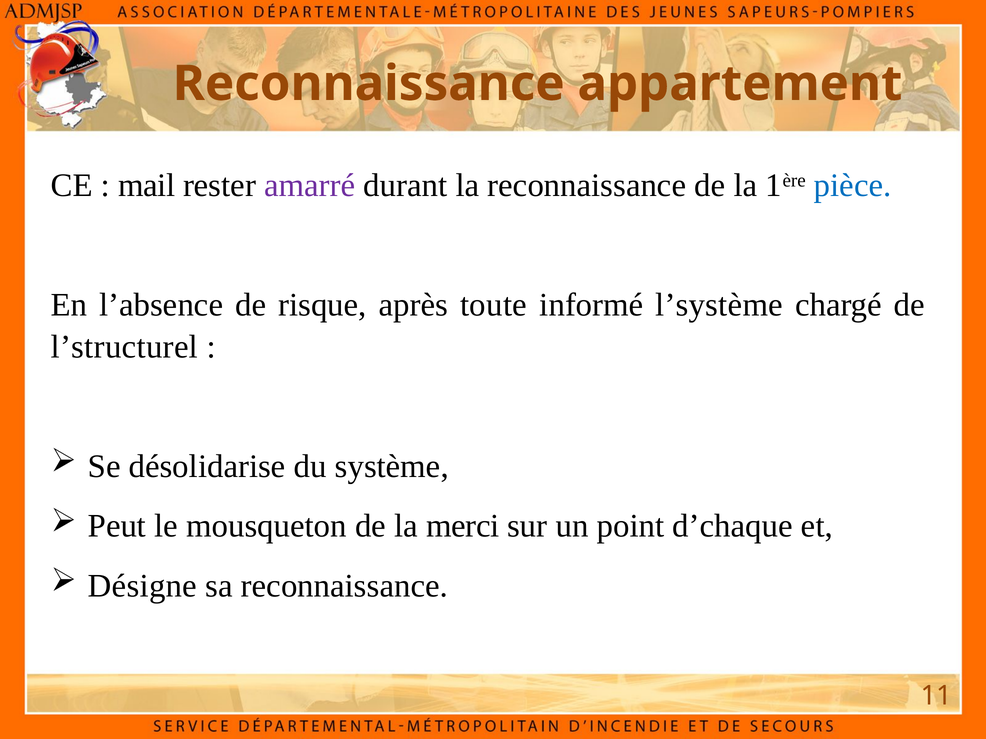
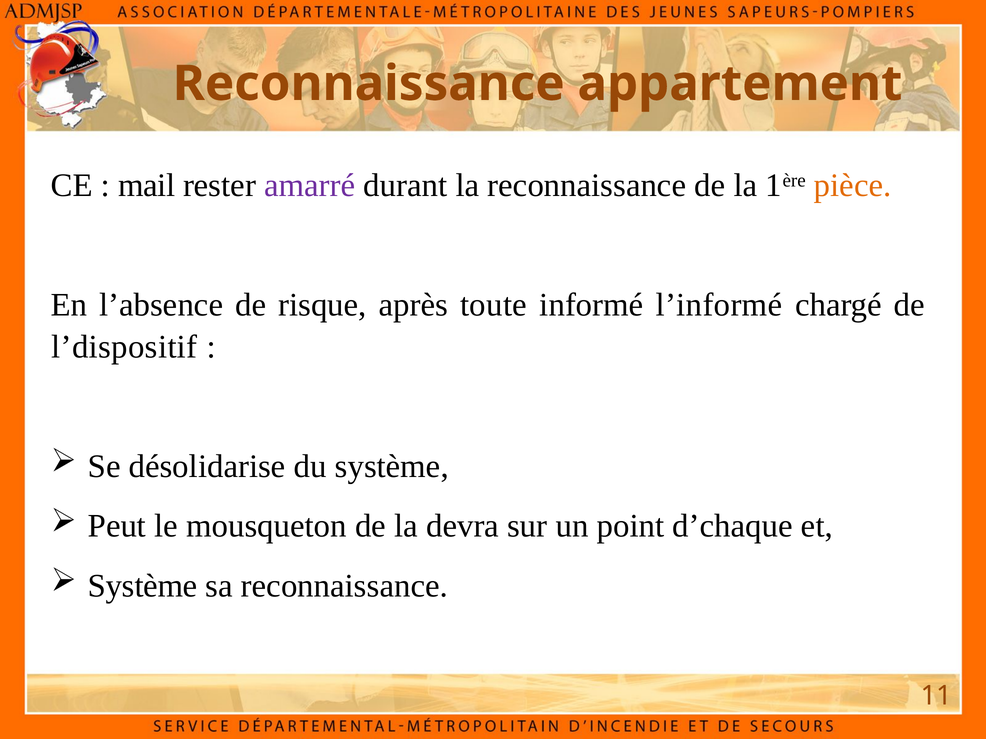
pièce colour: blue -> orange
l’système: l’système -> l’informé
l’structurel: l’structurel -> l’dispositif
merci: merci -> devra
Désigne at (142, 586): Désigne -> Système
